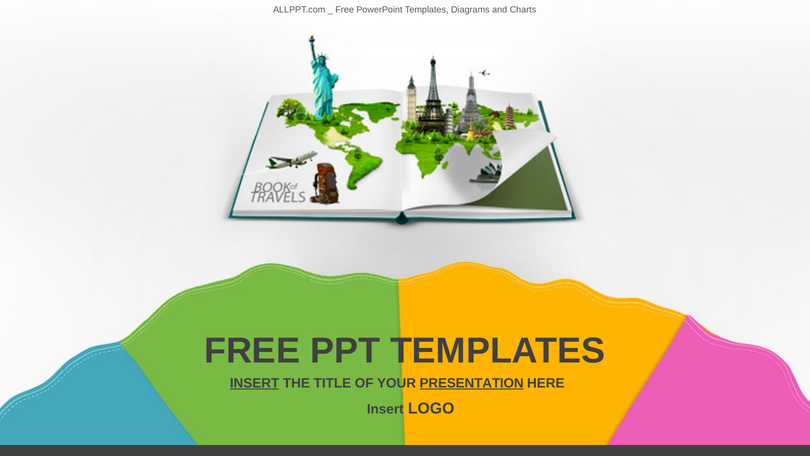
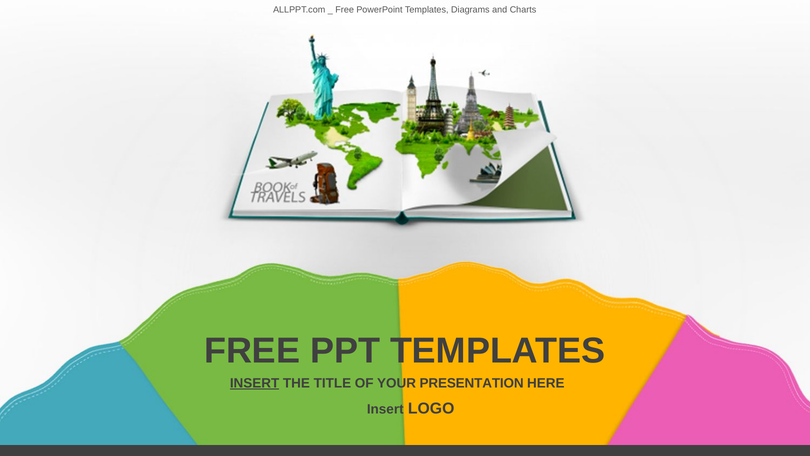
PRESENTATION underline: present -> none
